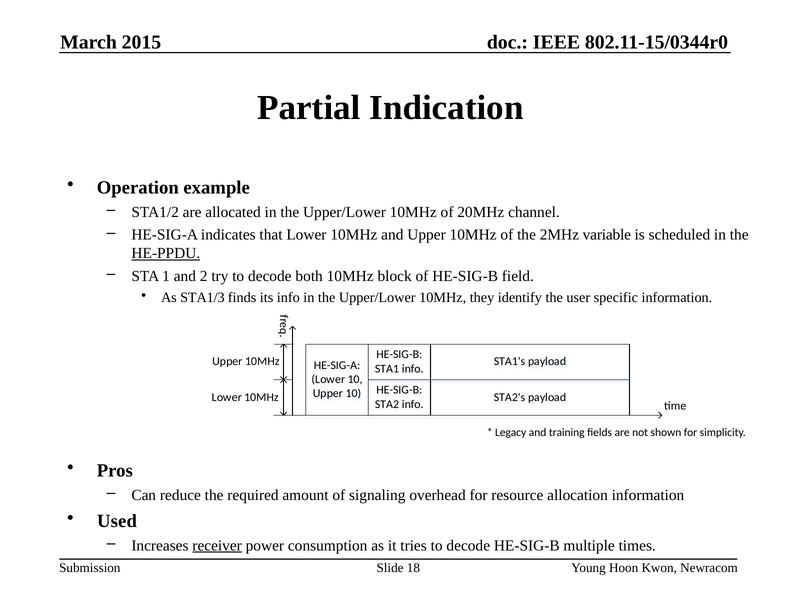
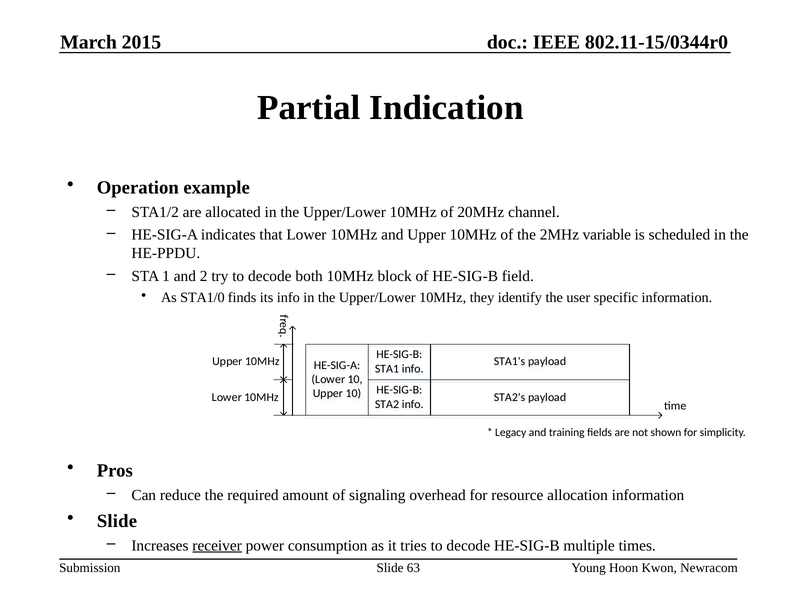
HE-PPDU underline: present -> none
STA1/3: STA1/3 -> STA1/0
Used at (117, 521): Used -> Slide
18: 18 -> 63
